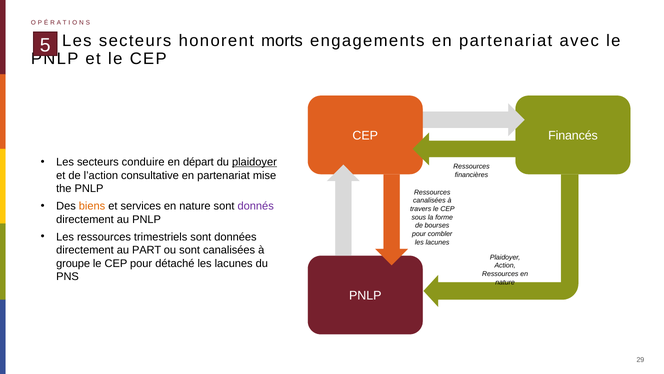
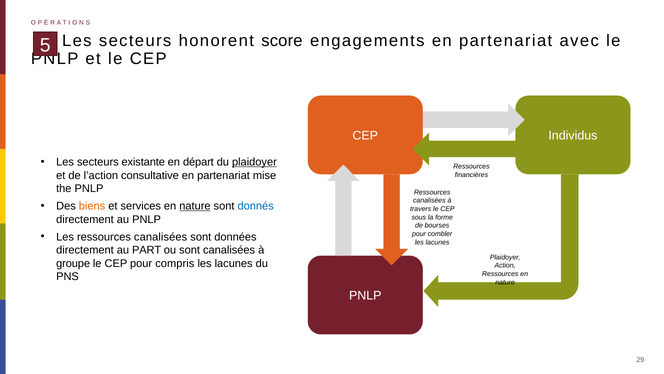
morts: morts -> score
Financés: Financés -> Individus
conduire: conduire -> existante
nature at (195, 206) underline: none -> present
donnés colour: purple -> blue
Les ressources trimestriels: trimestriels -> canalisées
détaché: détaché -> compris
